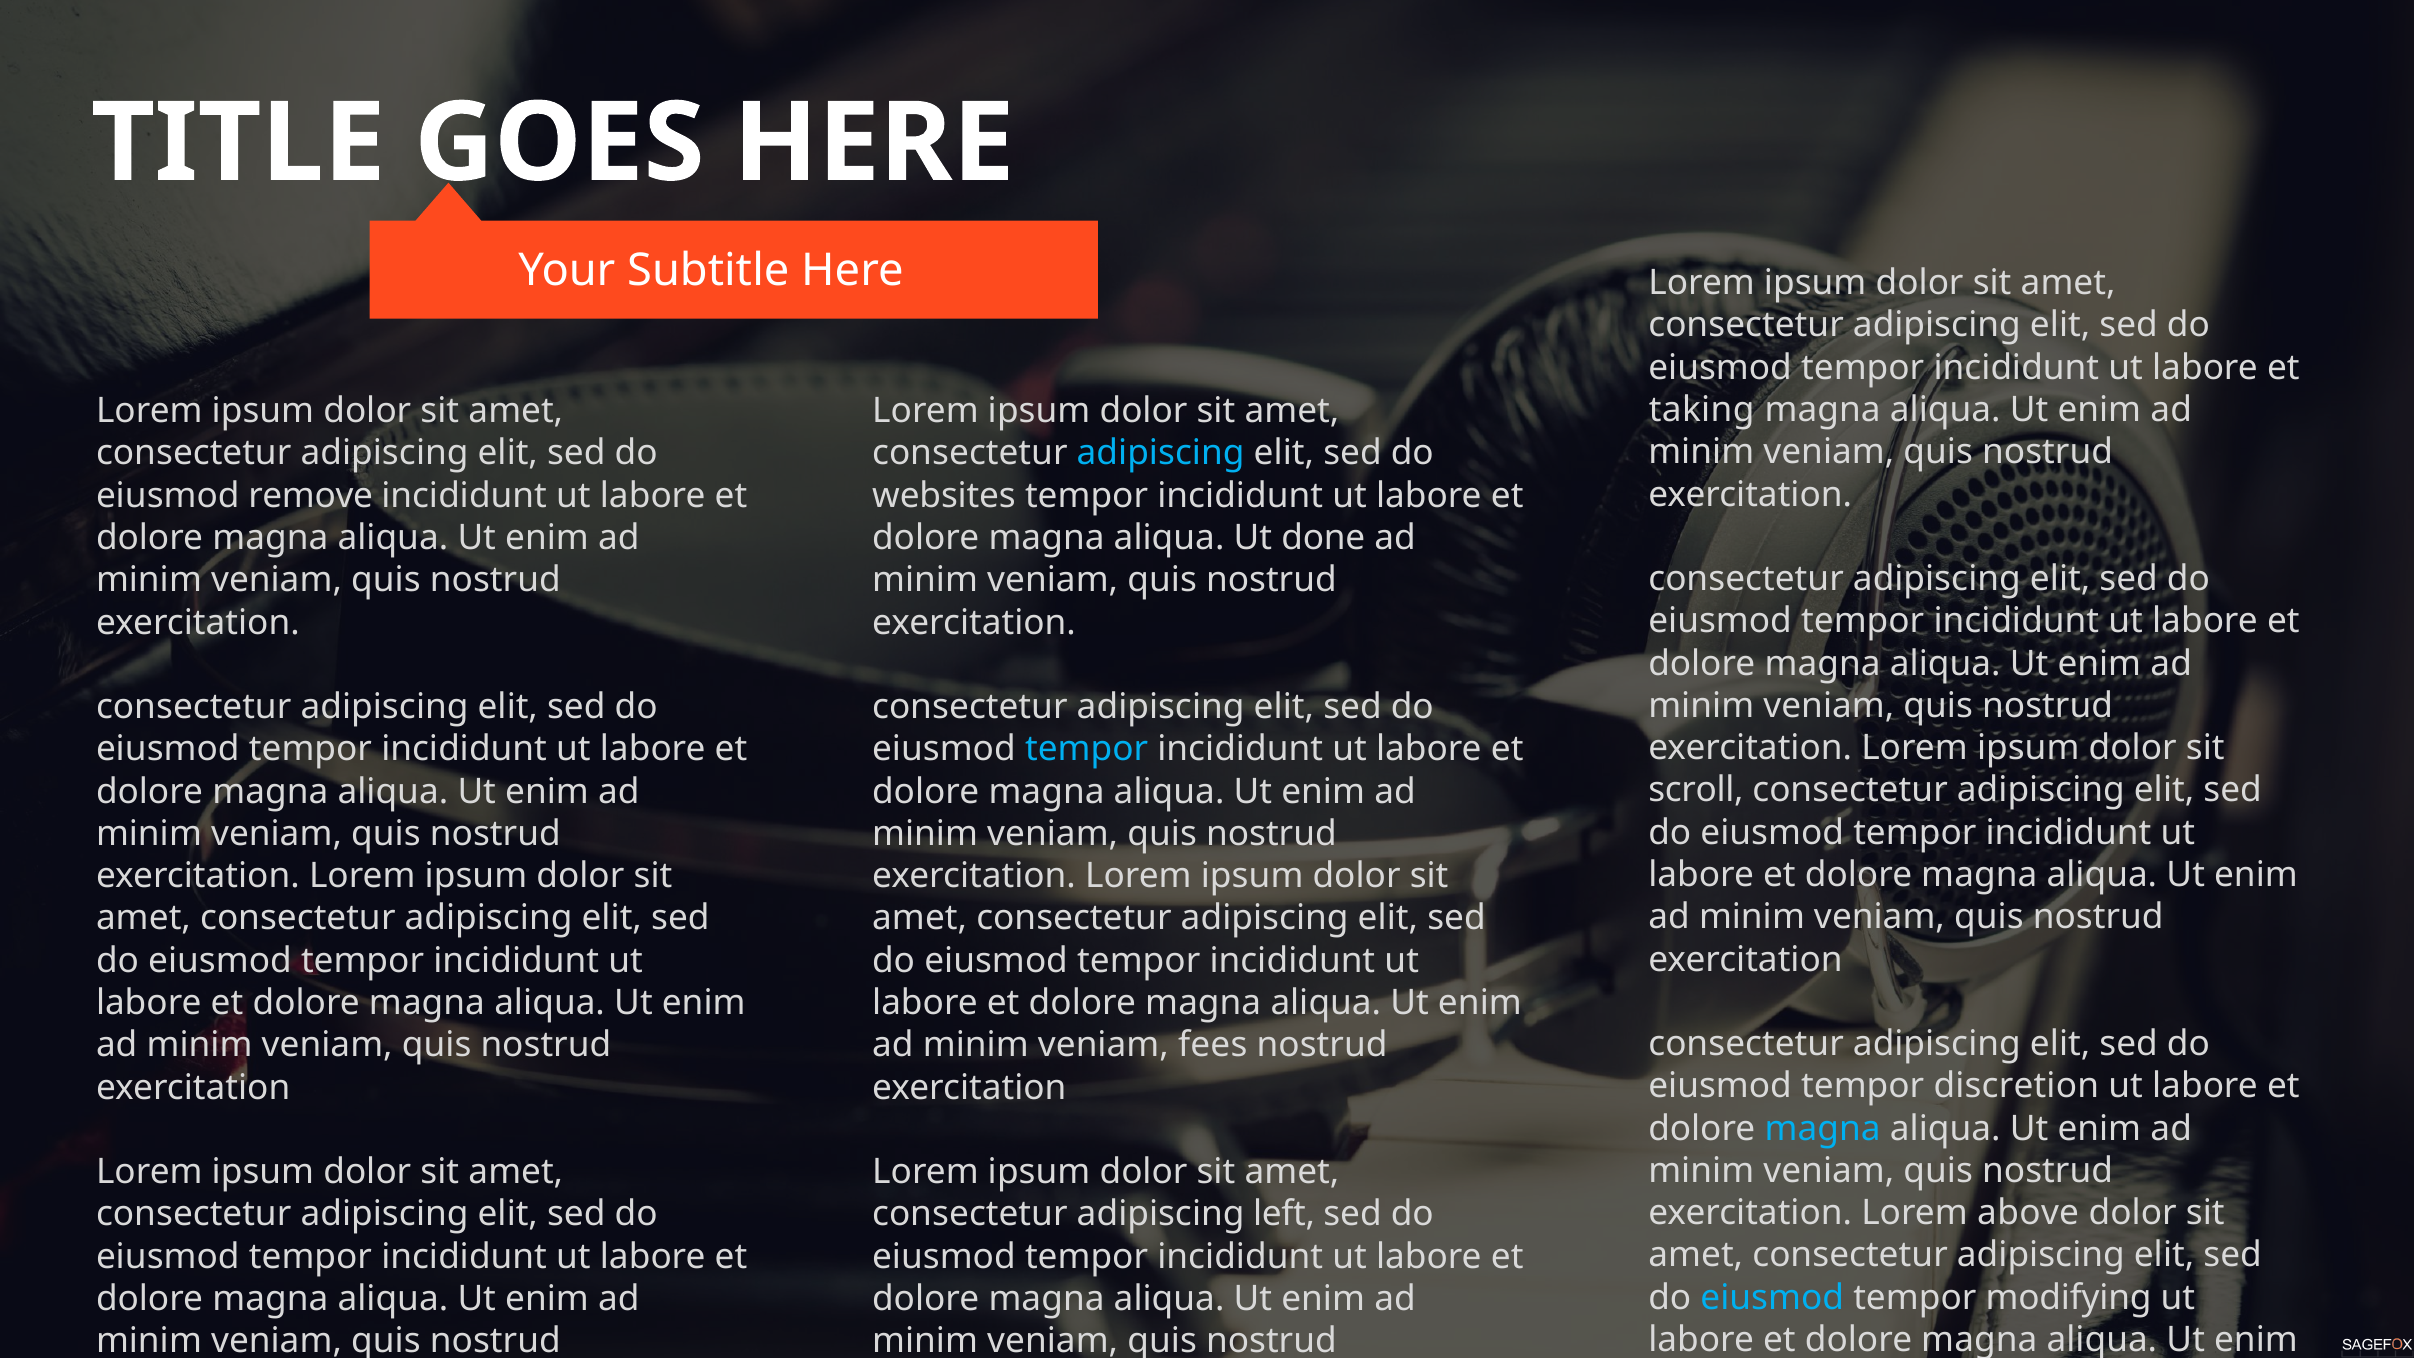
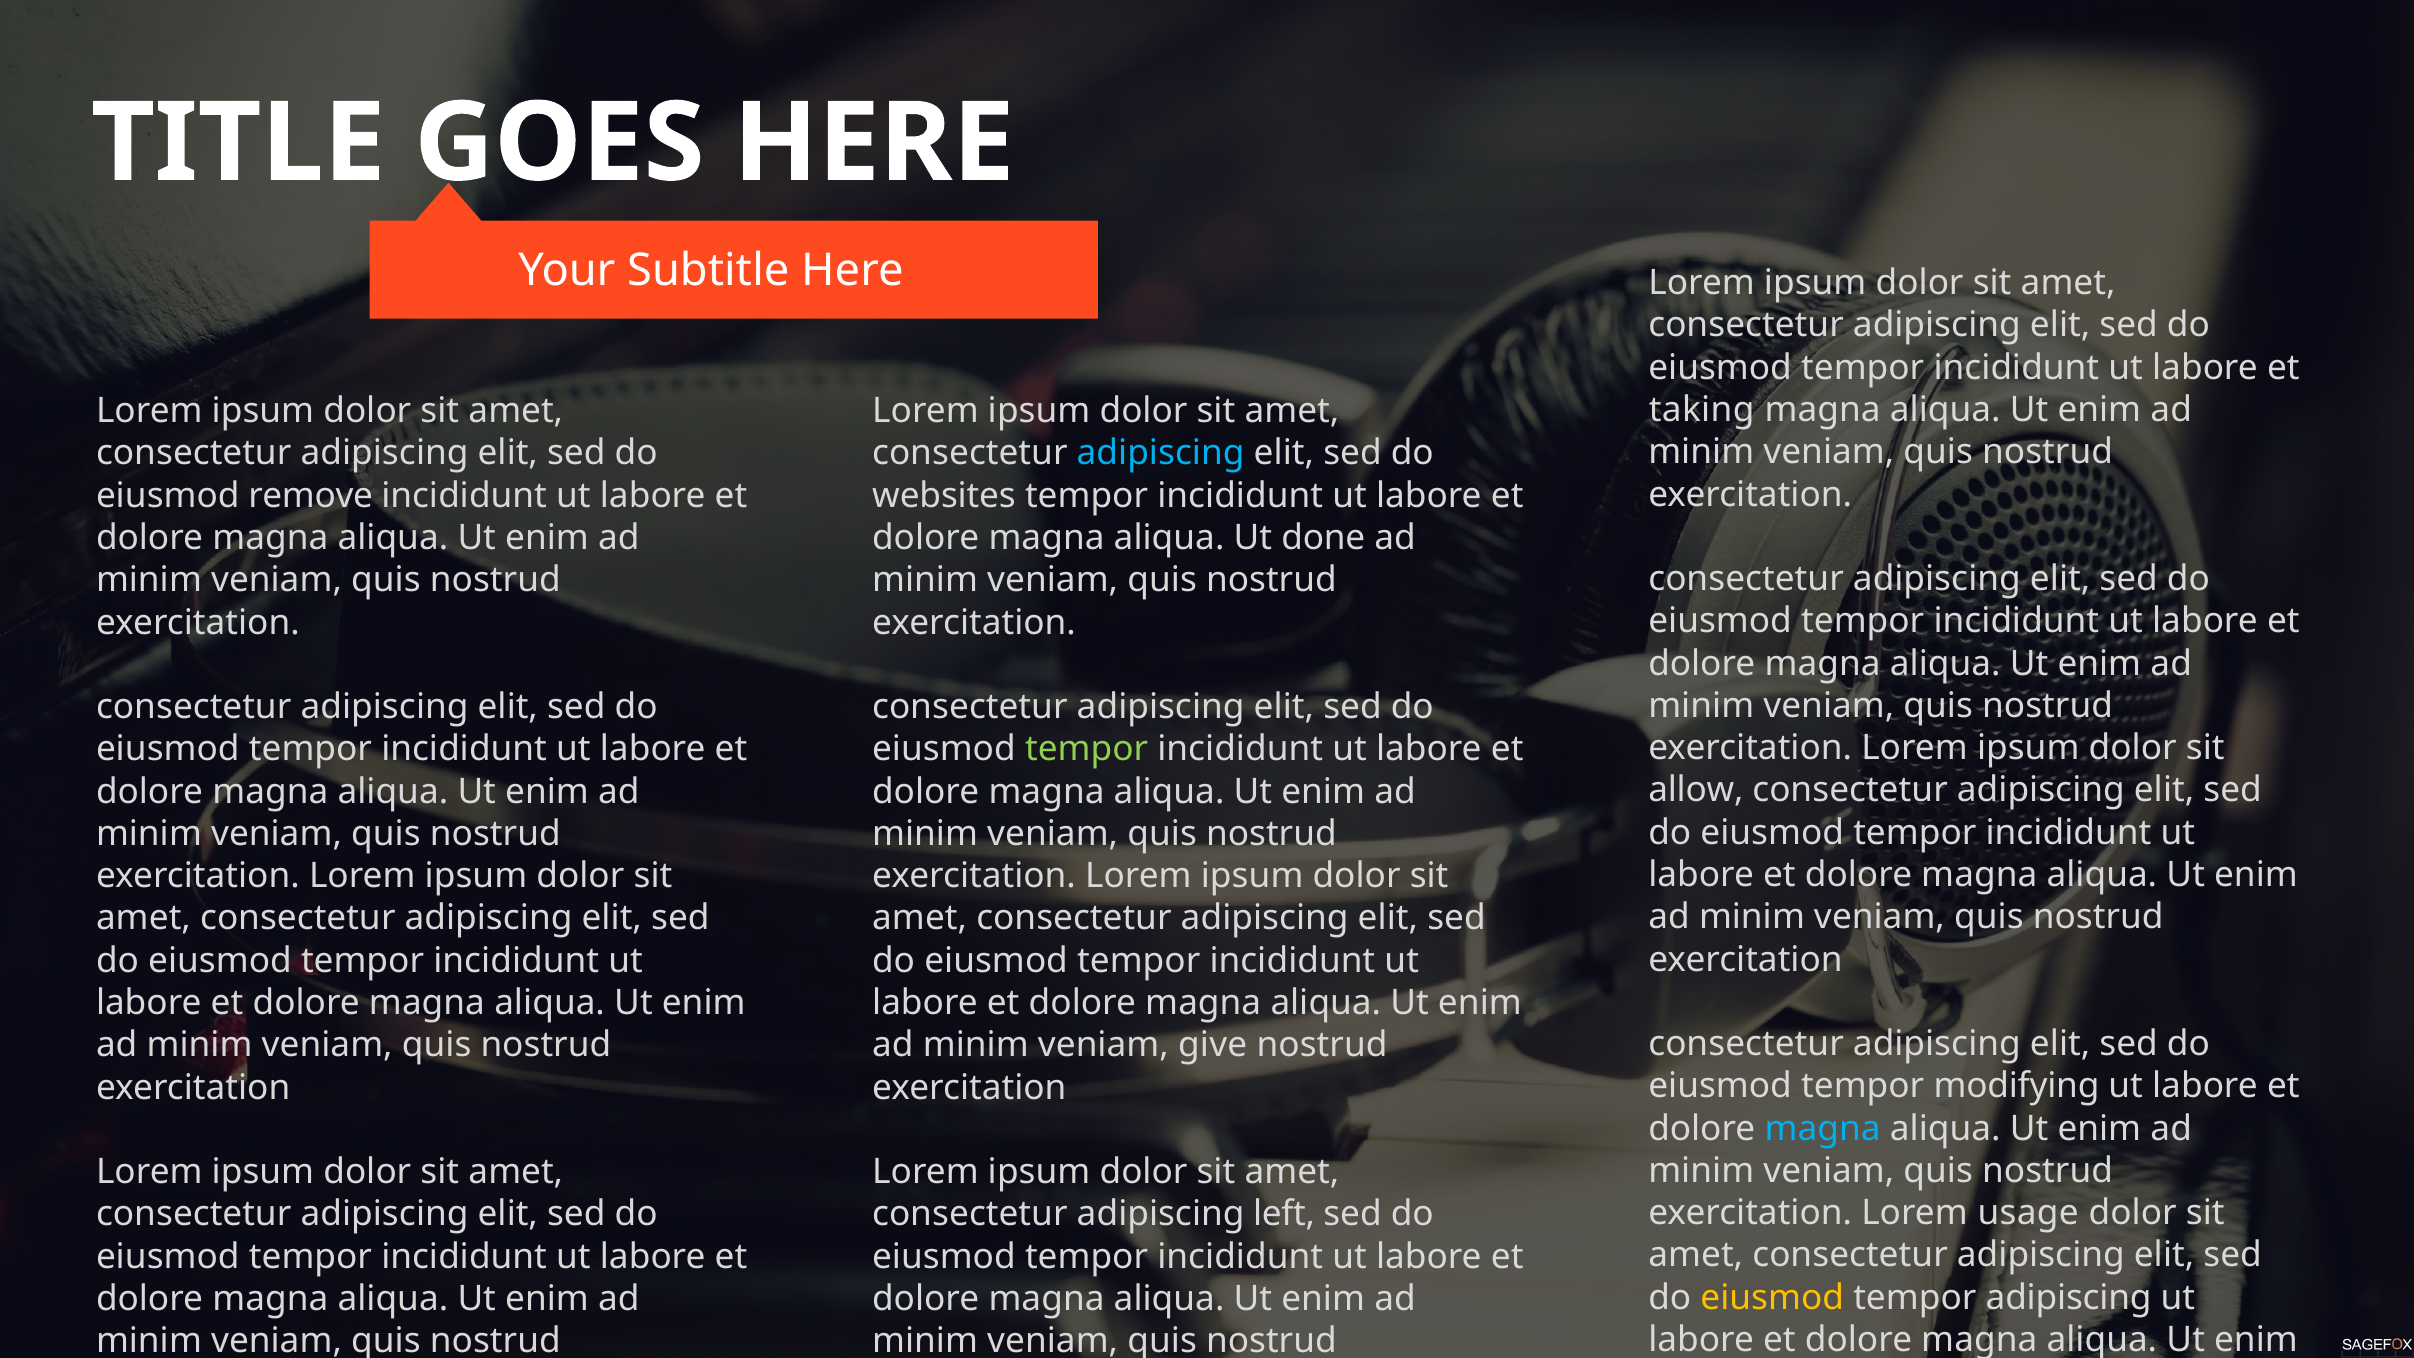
tempor at (1087, 749) colour: light blue -> light green
scroll: scroll -> allow
fees: fees -> give
discretion: discretion -> modifying
above: above -> usage
eiusmod at (1772, 1297) colour: light blue -> yellow
tempor modifying: modifying -> adipiscing
